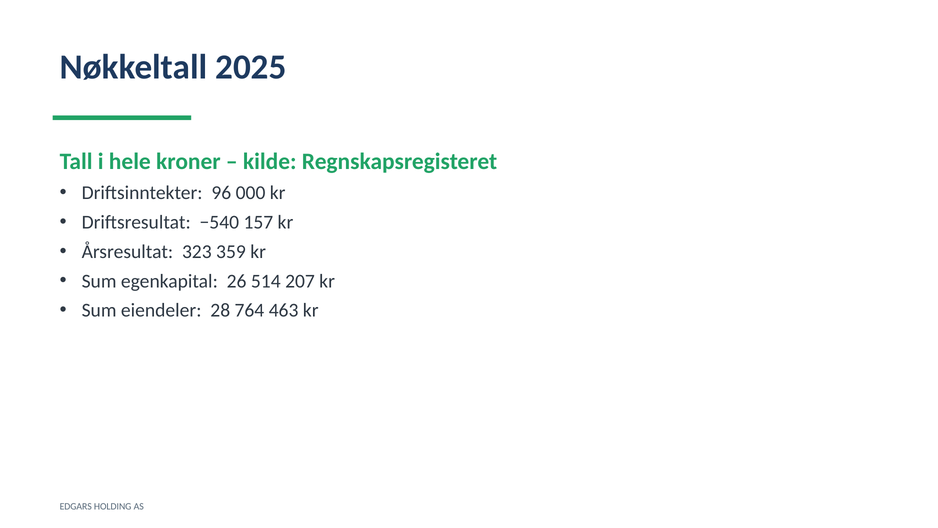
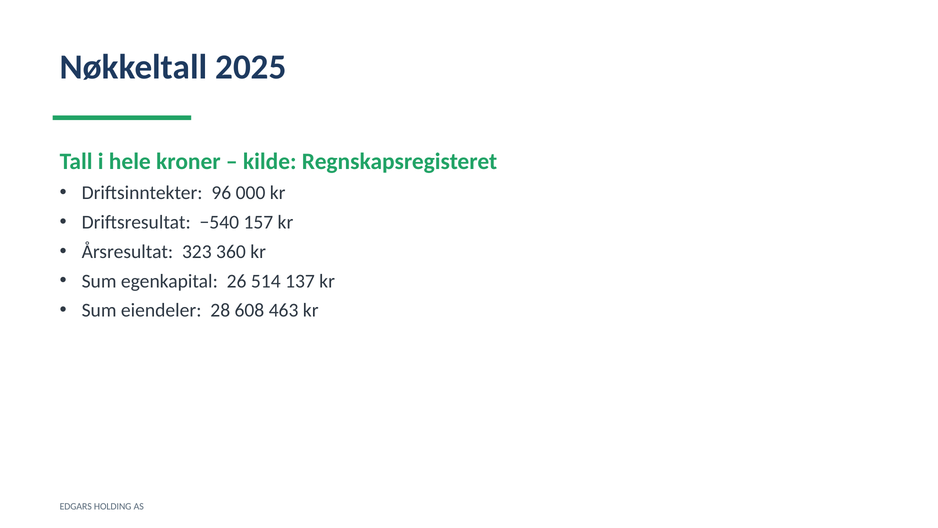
359: 359 -> 360
207: 207 -> 137
764: 764 -> 608
